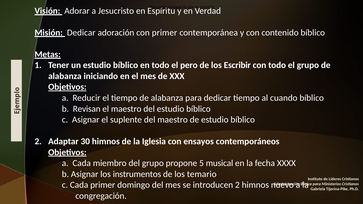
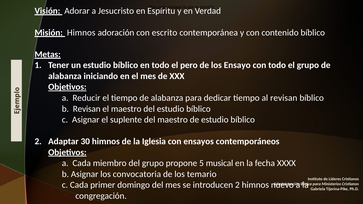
Misión Dedicar: Dedicar -> Himnos
con primer: primer -> escrito
Escribir: Escribir -> Ensayo
al cuando: cuando -> revisan
instrumentos: instrumentos -> convocatoria
